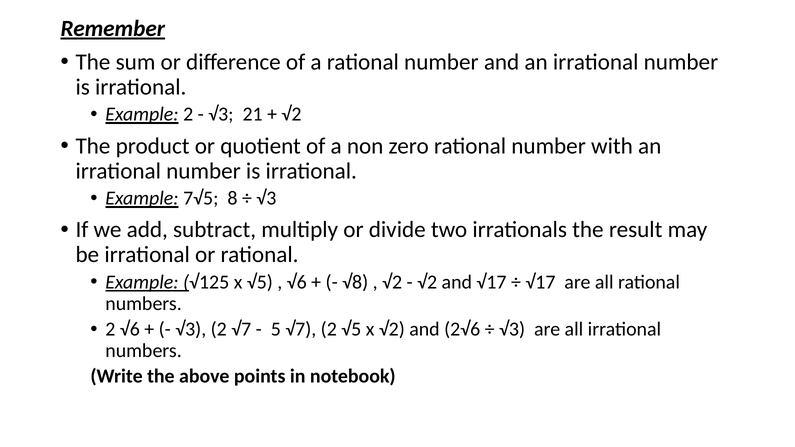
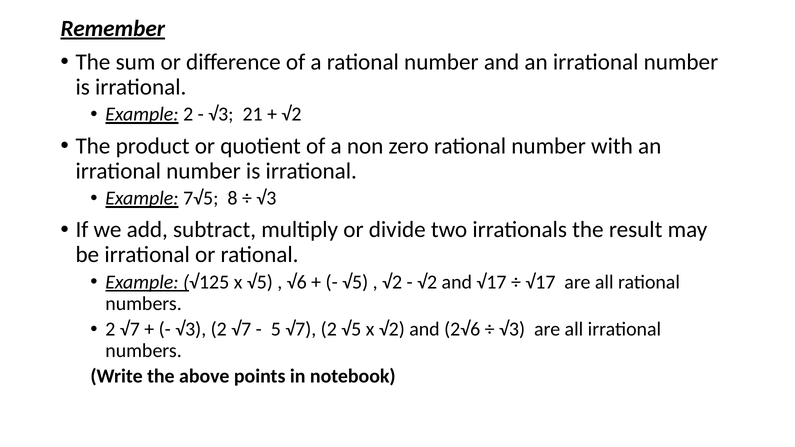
√8 at (355, 282): √8 -> √5
√6 at (130, 329): √6 -> √7
